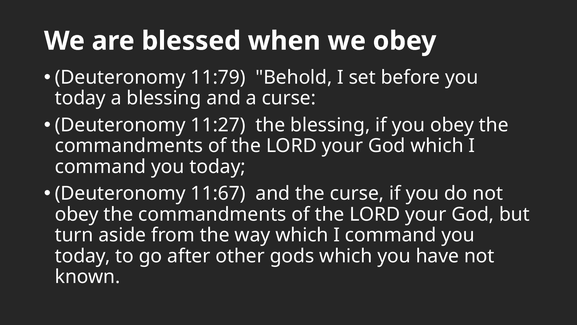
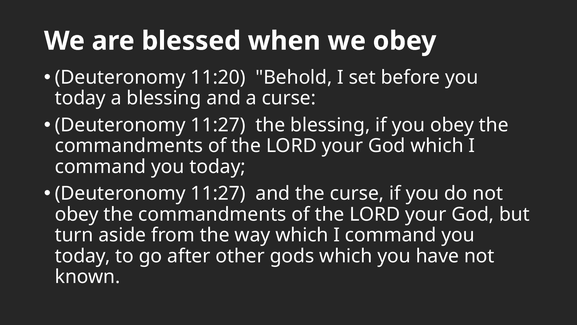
11:79: 11:79 -> 11:20
11:67 at (218, 193): 11:67 -> 11:27
